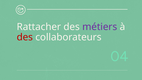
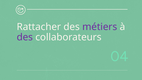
des at (25, 37) colour: red -> purple
